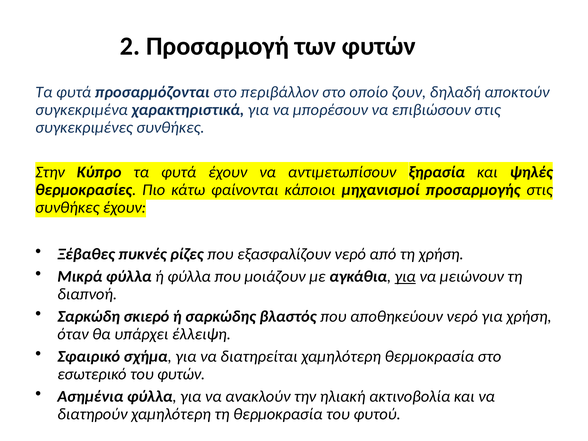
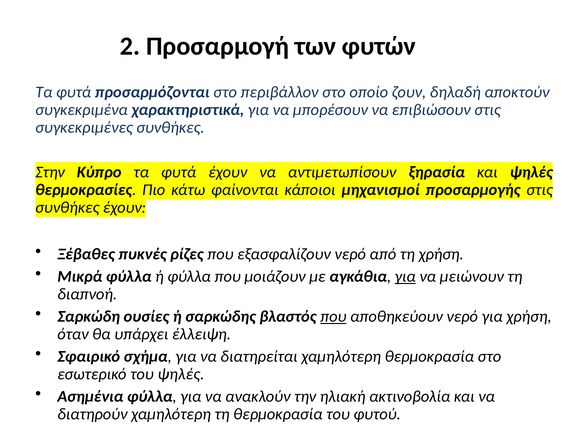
σκιερό: σκιερό -> ουσίες
που at (333, 316) underline: none -> present
του φυτών: φυτών -> ψηλές
